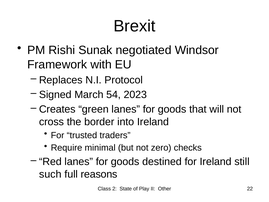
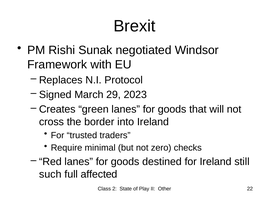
54: 54 -> 29
reasons: reasons -> affected
